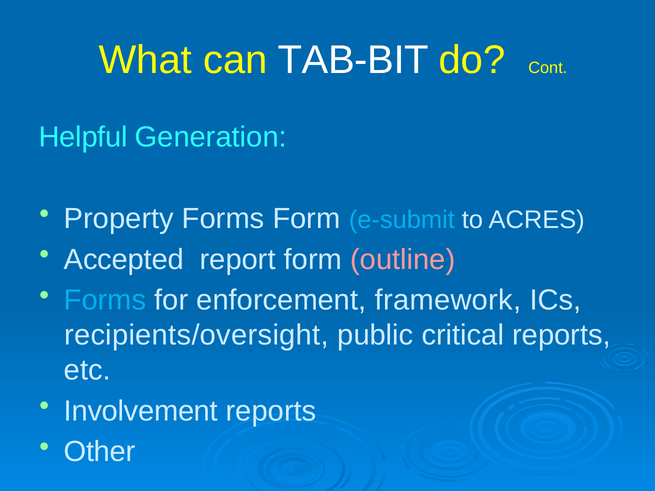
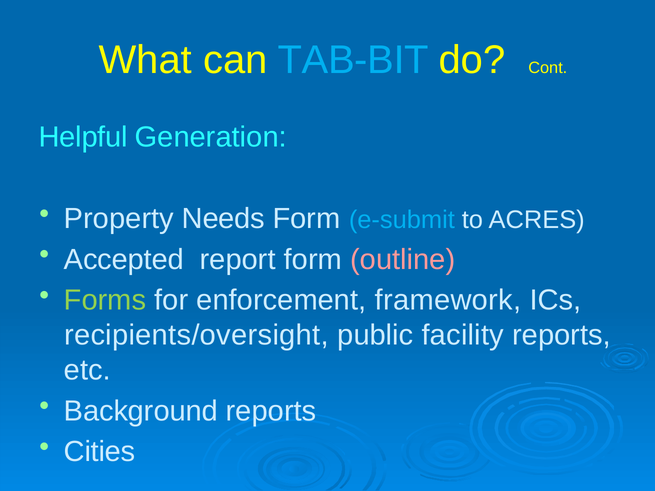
TAB-BIT colour: white -> light blue
Property Forms: Forms -> Needs
Forms at (105, 300) colour: light blue -> light green
critical: critical -> facility
Involvement: Involvement -> Background
Other: Other -> Cities
